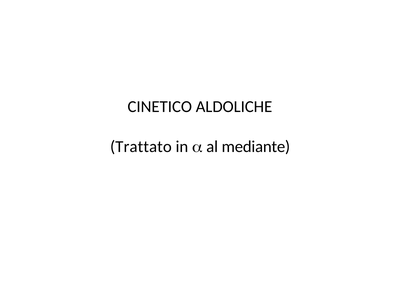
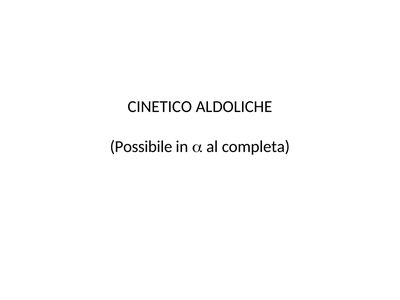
Trattato: Trattato -> Possibile
mediante: mediante -> completa
